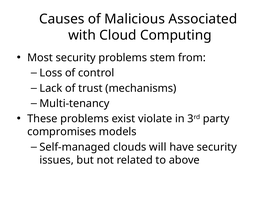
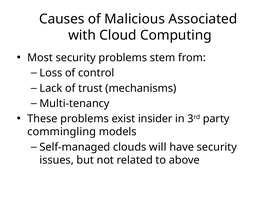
violate: violate -> insider
compromises: compromises -> commingling
